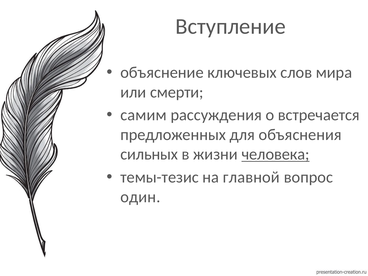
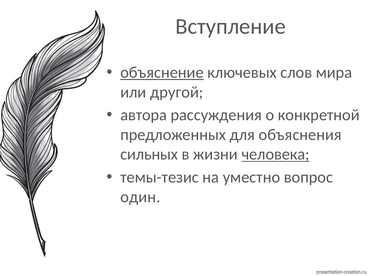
объяснение underline: none -> present
смерти: смерти -> другой
самим: самим -> автора
встречается: встречается -> конкретной
главной: главной -> уместно
